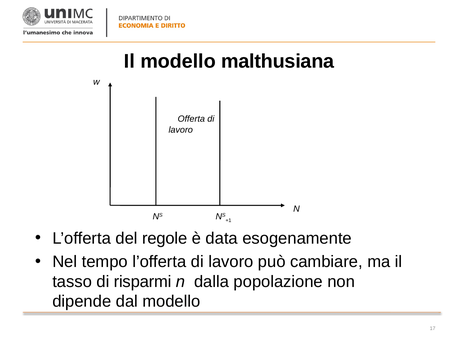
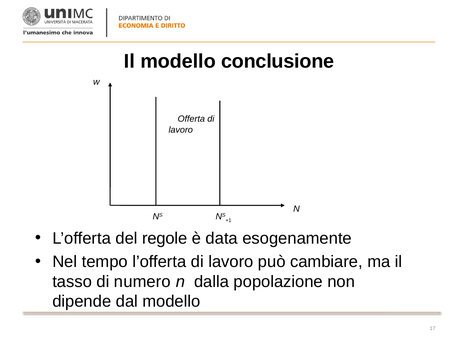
malthusiana: malthusiana -> conclusione
risparmi: risparmi -> numero
